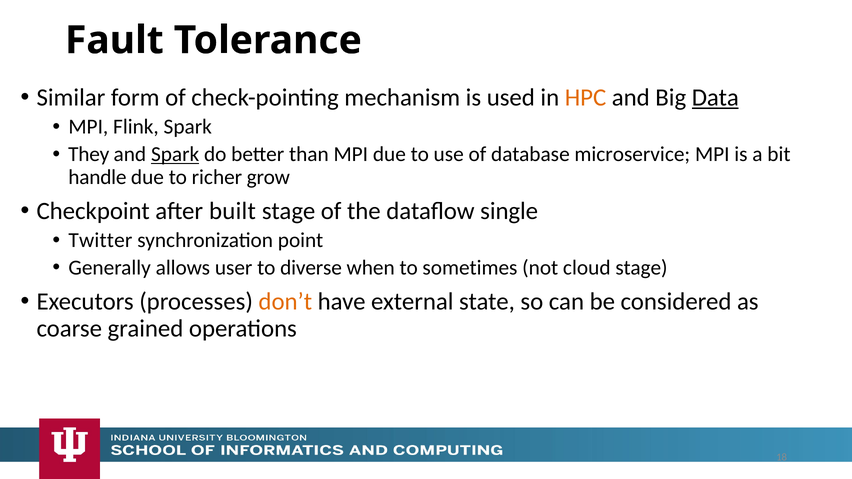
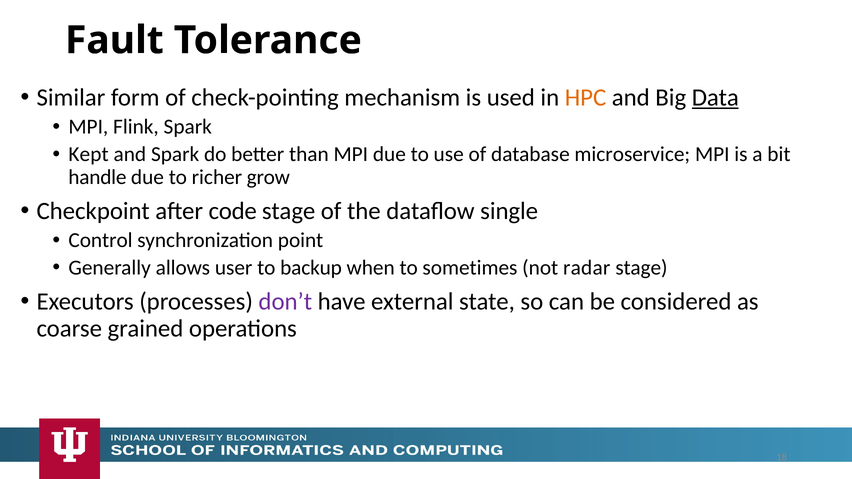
They: They -> Kept
Spark at (175, 154) underline: present -> none
built: built -> code
Twitter: Twitter -> Control
diverse: diverse -> backup
cloud: cloud -> radar
don’t colour: orange -> purple
